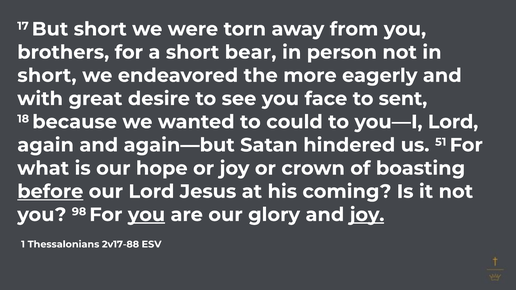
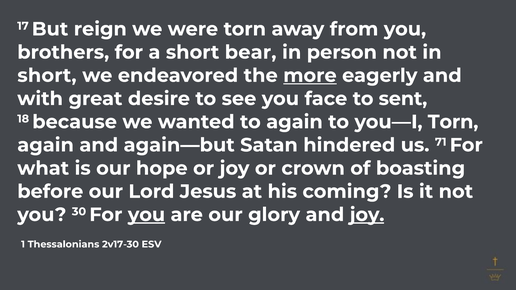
But short: short -> reign
more underline: none -> present
to could: could -> again
you—I Lord: Lord -> Torn
51: 51 -> 71
before underline: present -> none
98: 98 -> 30
2v17-88: 2v17-88 -> 2v17-30
